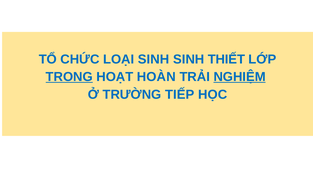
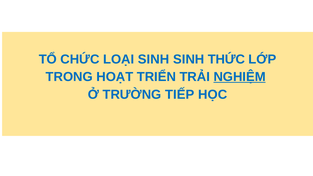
THIẾT: THIẾT -> THỨC
TRONG underline: present -> none
HOÀN: HOÀN -> TRIỂN
